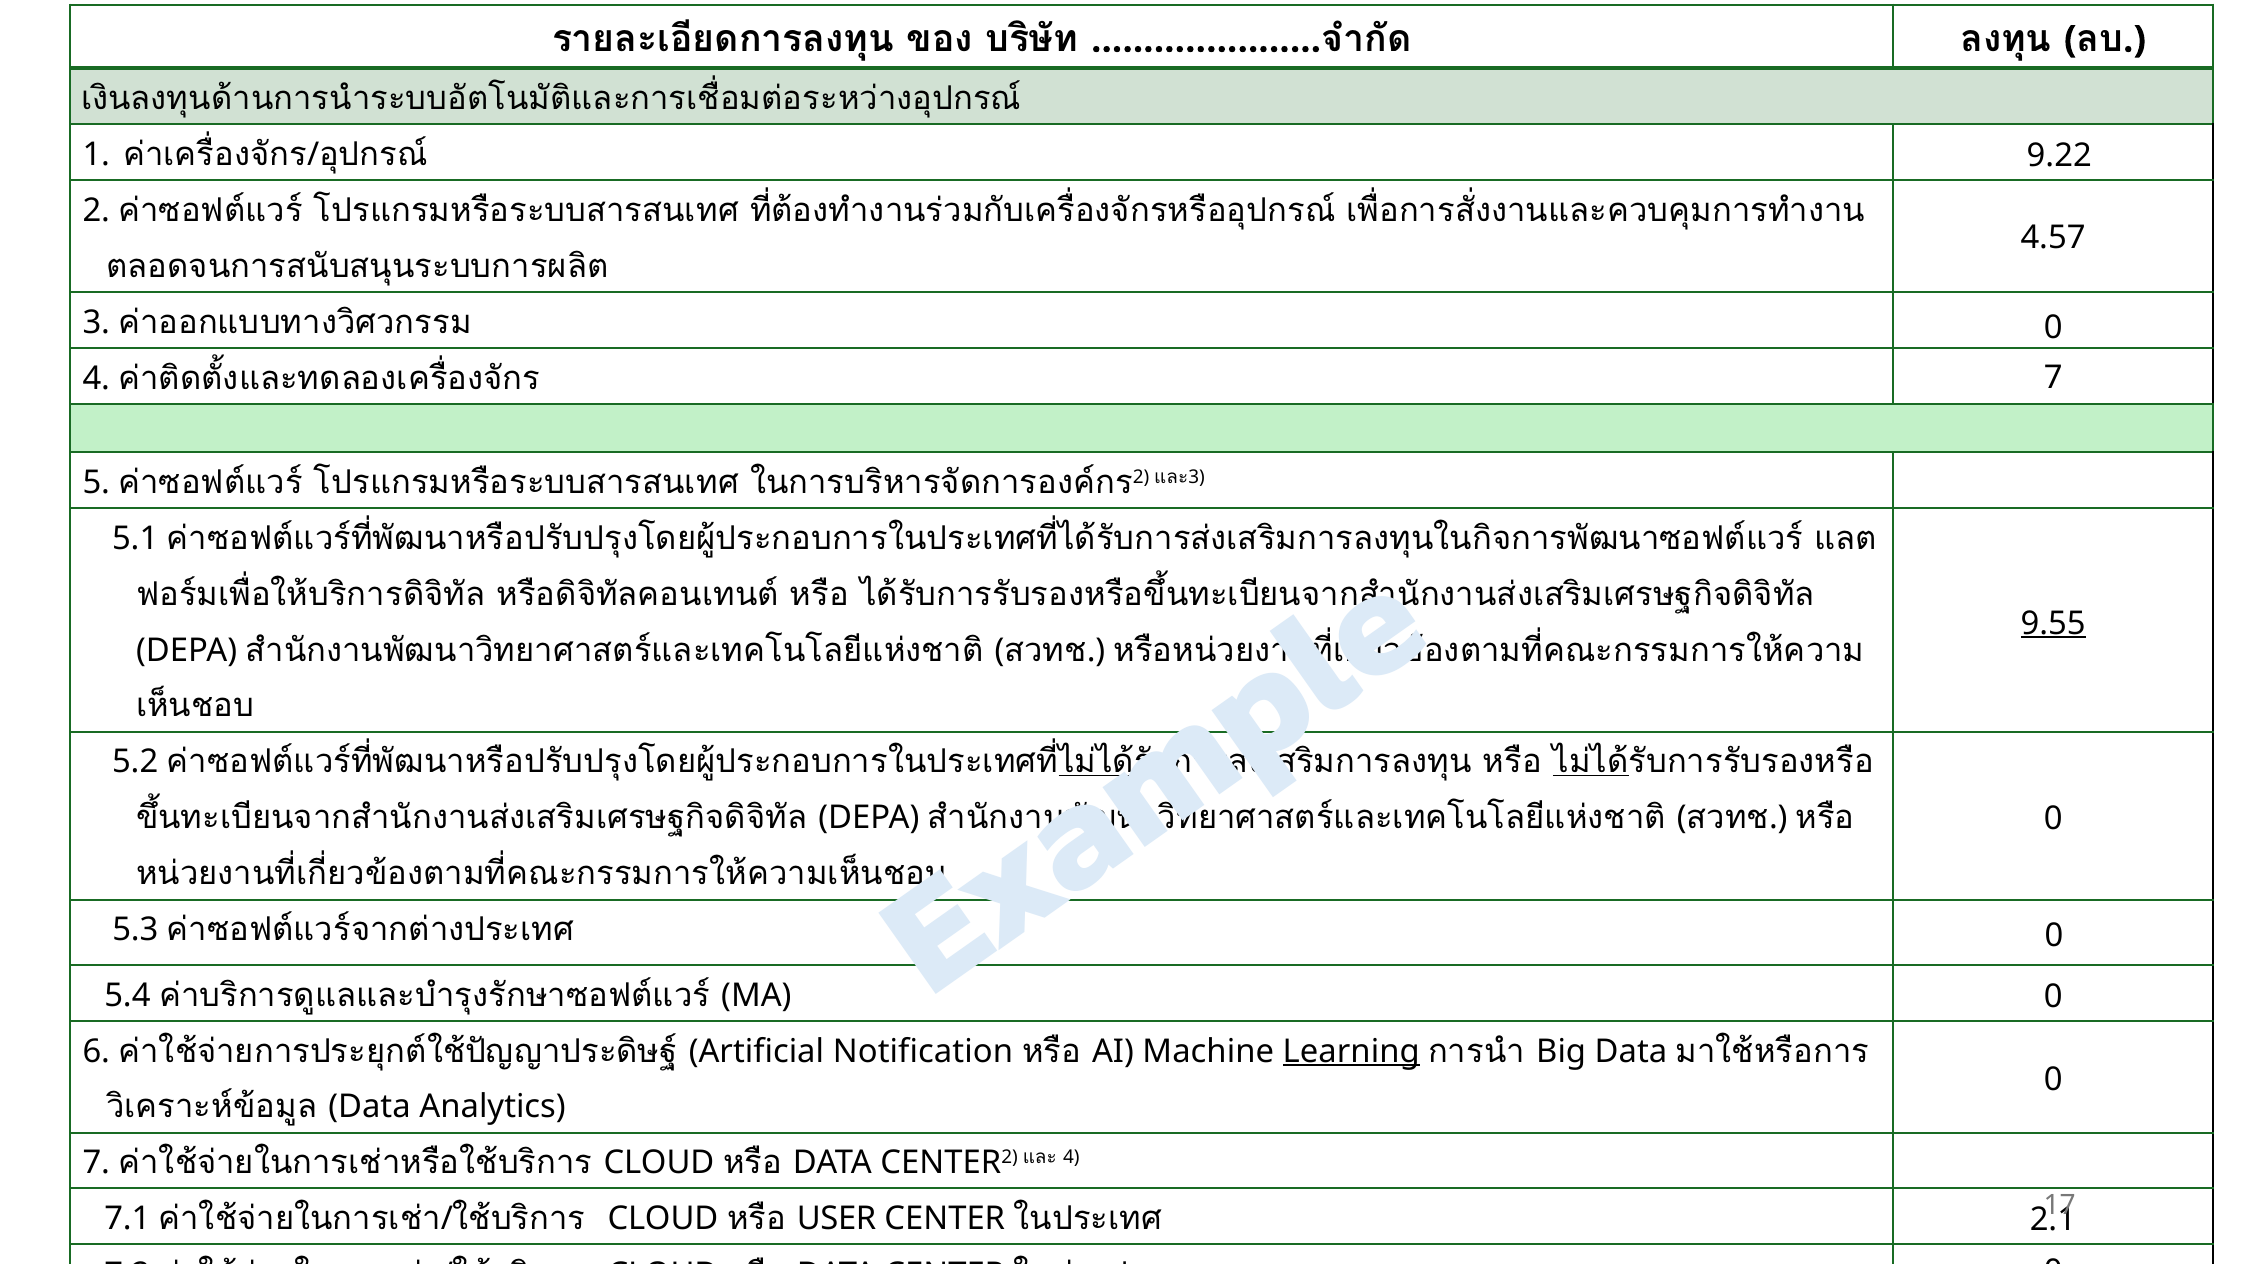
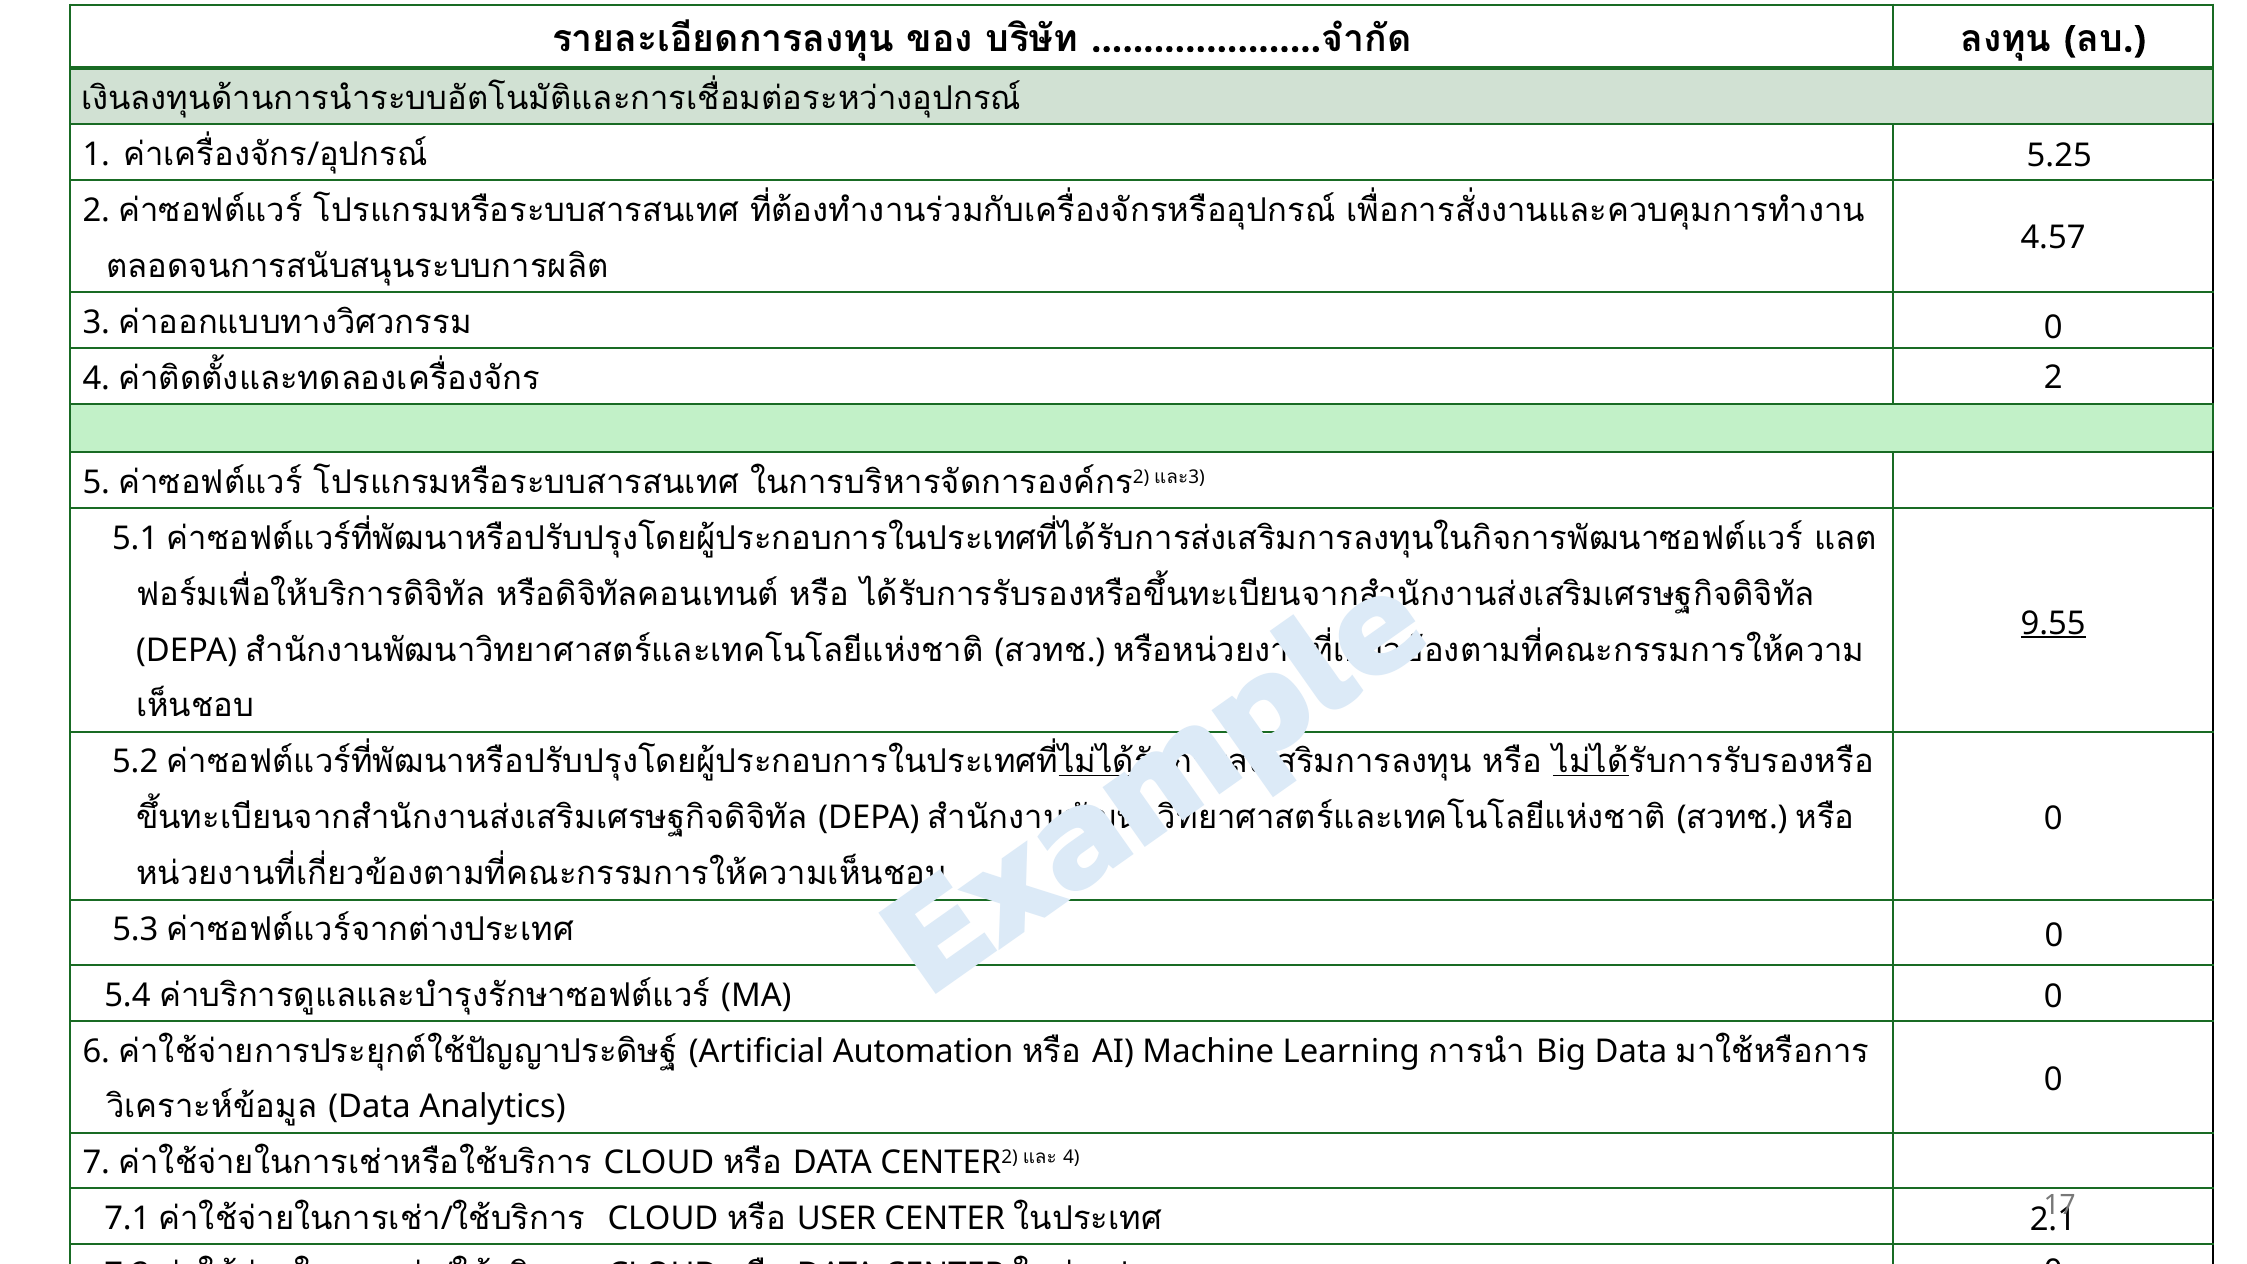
9.22: 9.22 -> 5.25
7 at (2053, 378): 7 -> 2
Notification: Notification -> Automation
Learning underline: present -> none
